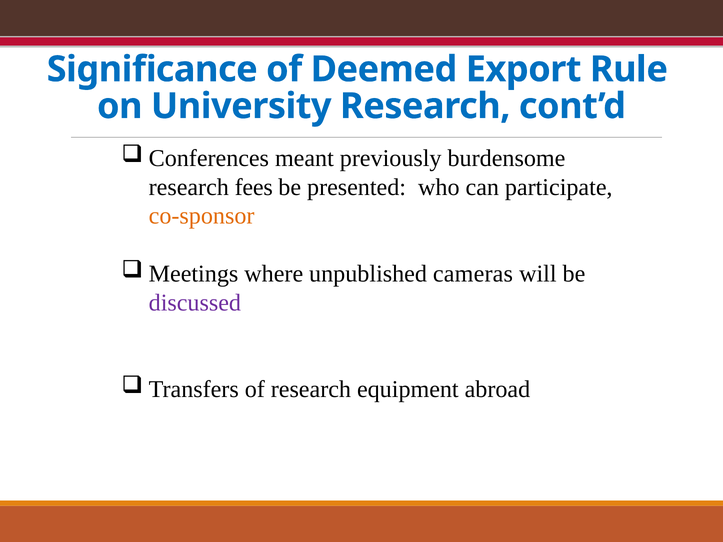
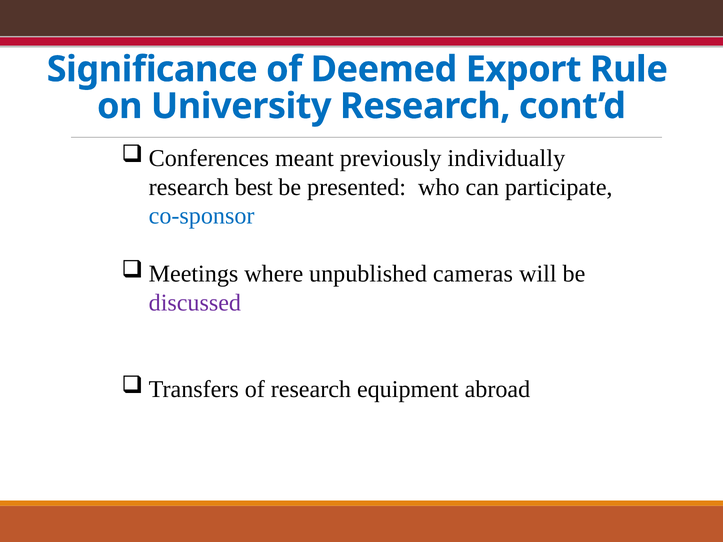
burdensome: burdensome -> individually
fees: fees -> best
co-sponsor colour: orange -> blue
